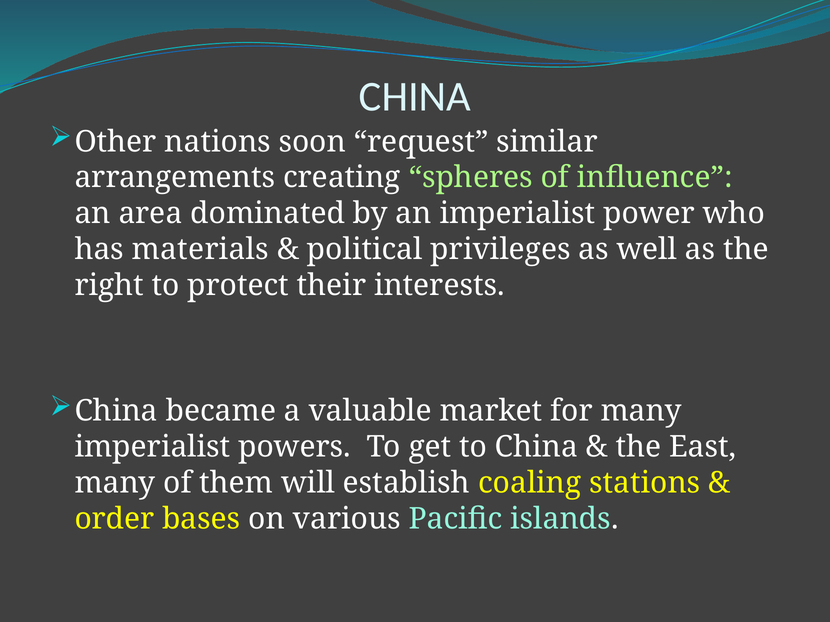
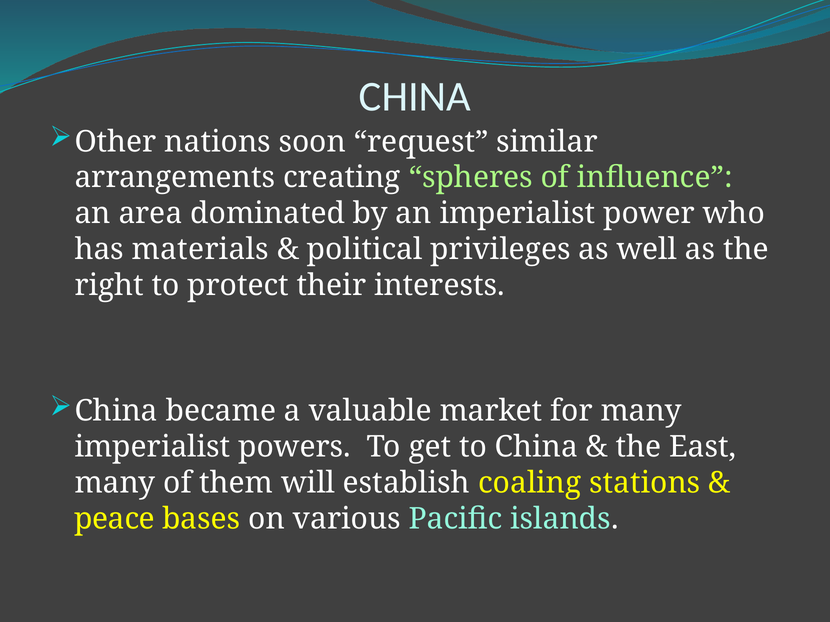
order: order -> peace
